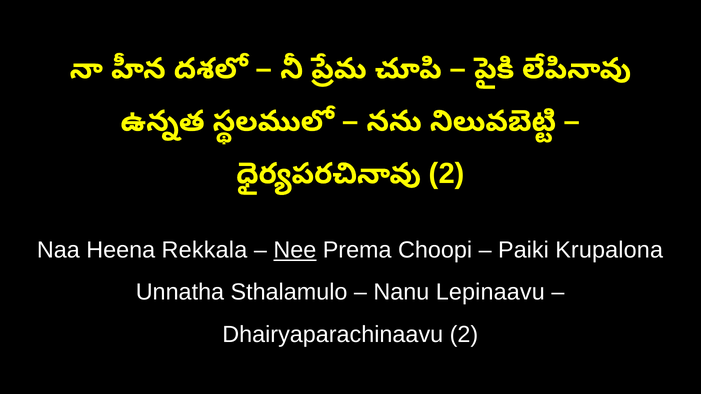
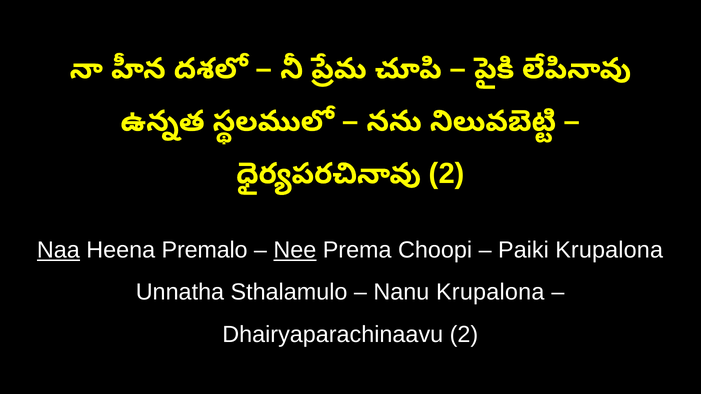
Naa underline: none -> present
Rekkala: Rekkala -> Premalo
Nanu Lepinaavu: Lepinaavu -> Krupalona
